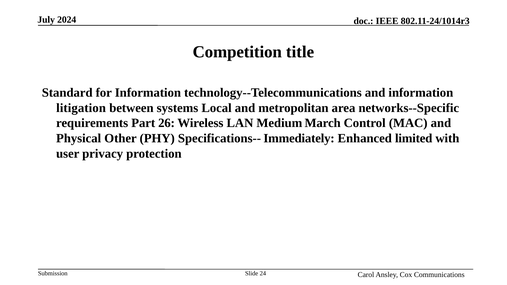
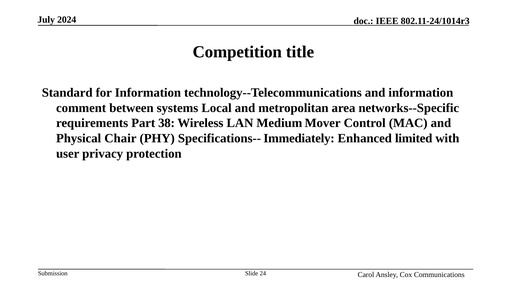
litigation: litigation -> comment
26: 26 -> 38
March: March -> Mover
Other: Other -> Chair
